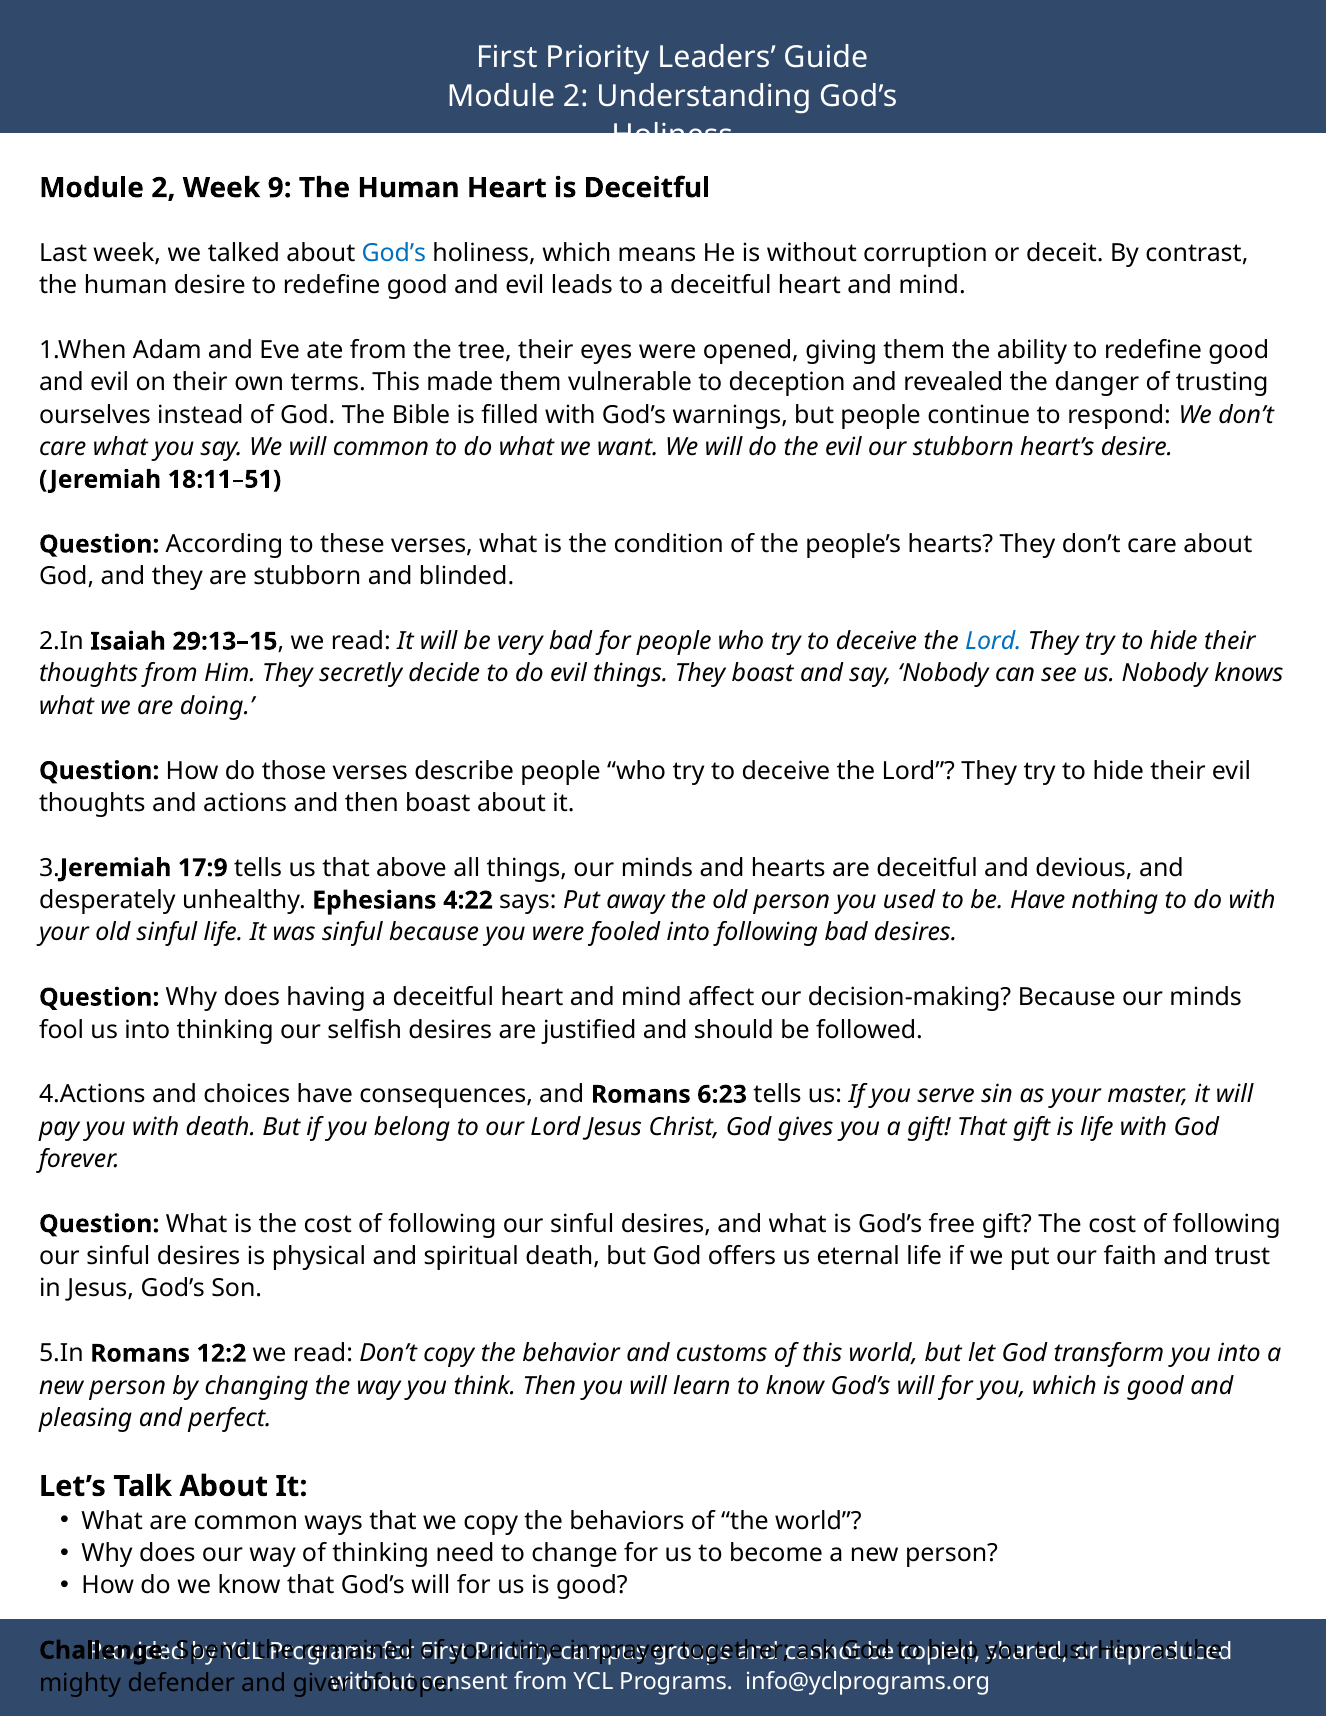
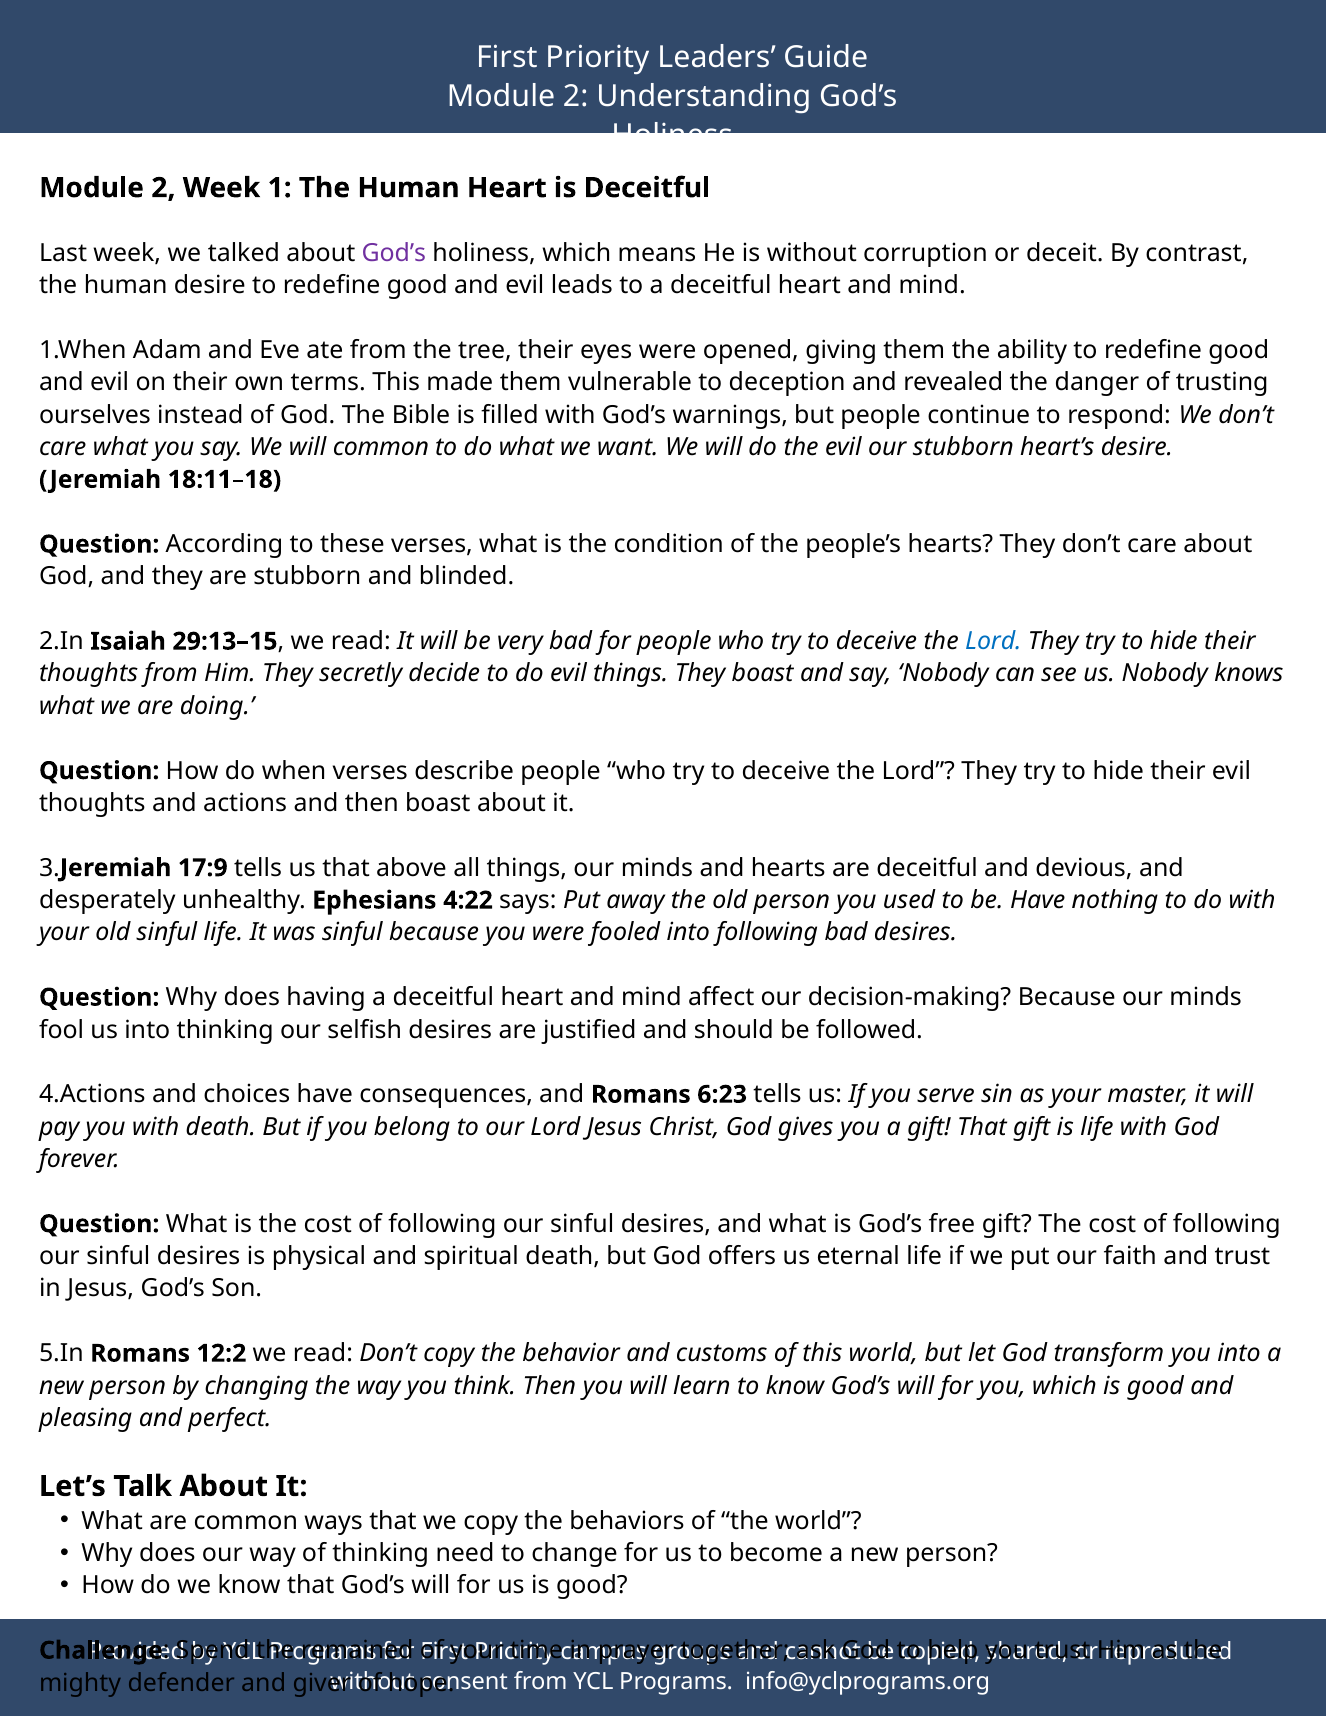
9: 9 -> 1
God’s at (394, 253) colour: blue -> purple
18:11–51: 18:11–51 -> 18:11–18
those: those -> when
